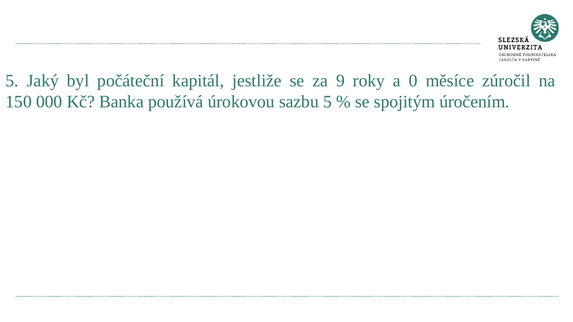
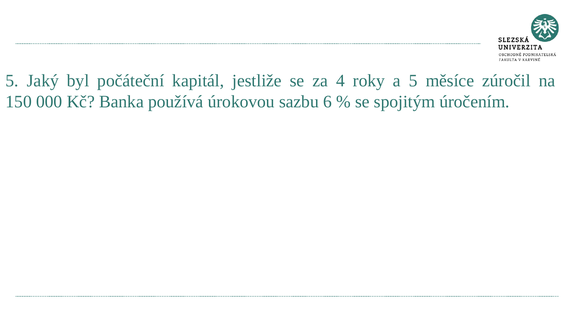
9: 9 -> 4
a 0: 0 -> 5
sazbu 5: 5 -> 6
